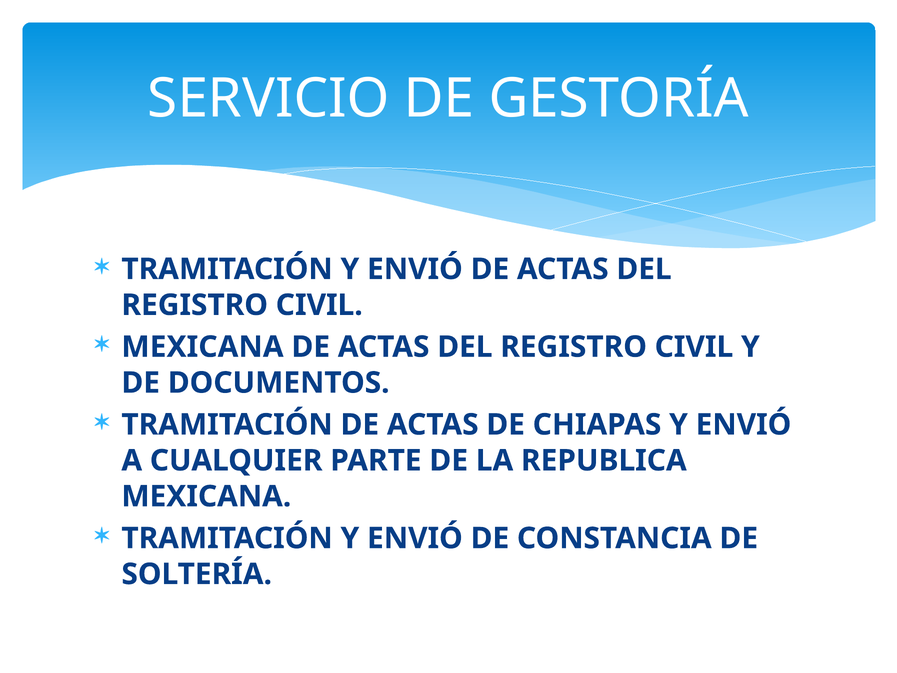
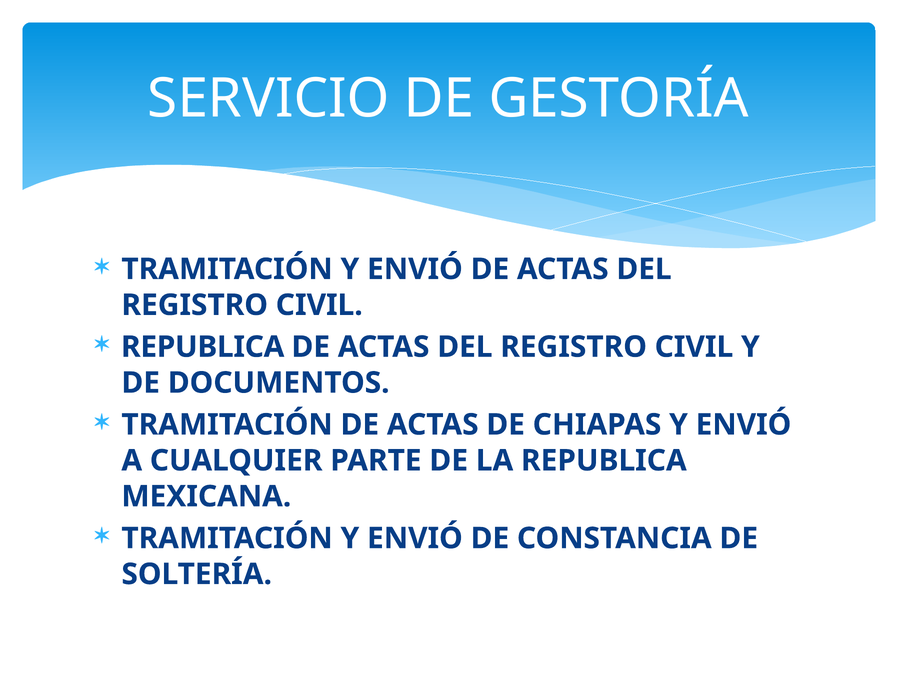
MEXICANA at (202, 347): MEXICANA -> REPUBLICA
